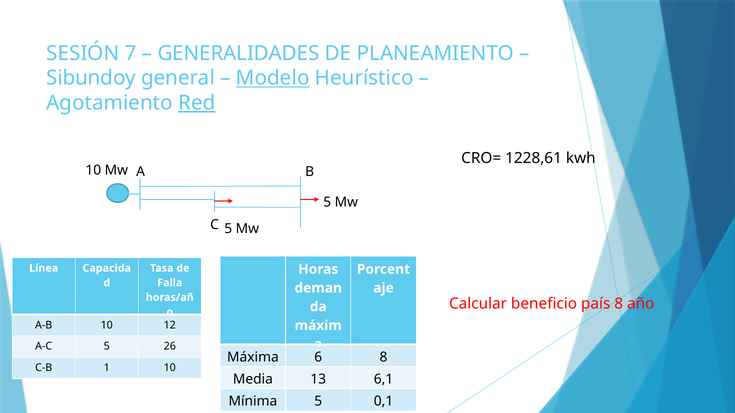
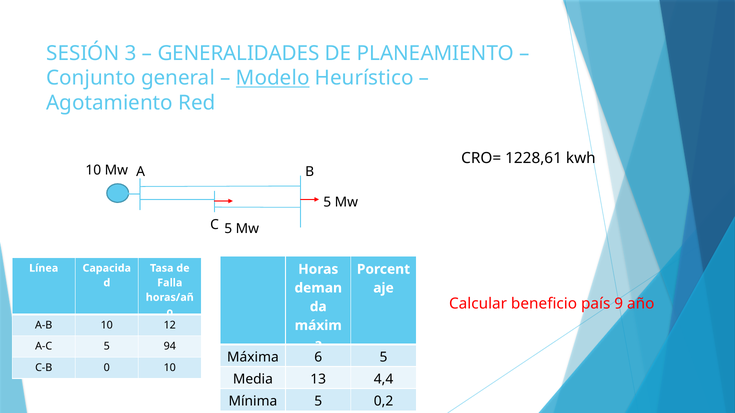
7: 7 -> 3
Sibundoy: Sibundoy -> Conjunto
Red underline: present -> none
país 8: 8 -> 9
26: 26 -> 94
6 8: 8 -> 5
1: 1 -> 0
6,1: 6,1 -> 4,4
0,1: 0,1 -> 0,2
